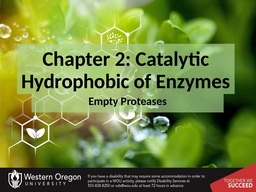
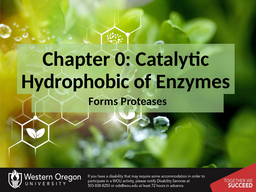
2: 2 -> 0
Empty: Empty -> Forms
